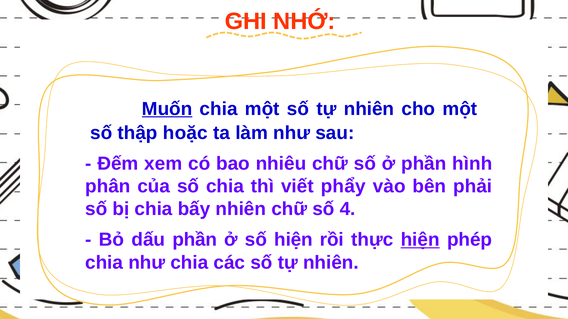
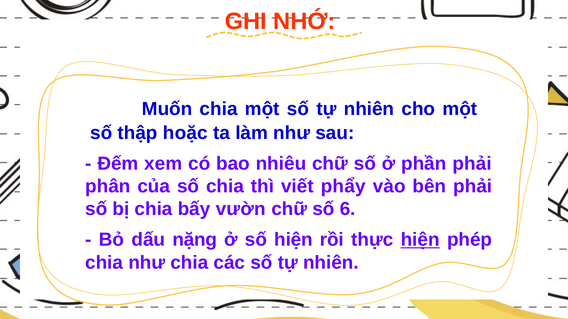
Muốn underline: present -> none
phần hình: hình -> phải
bấy nhiên: nhiên -> vườn
4: 4 -> 6
dấu phần: phần -> nặng
